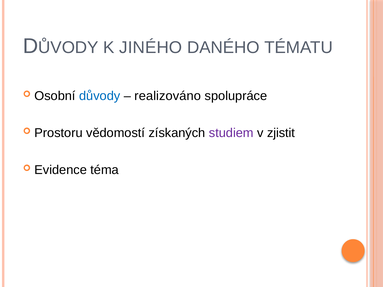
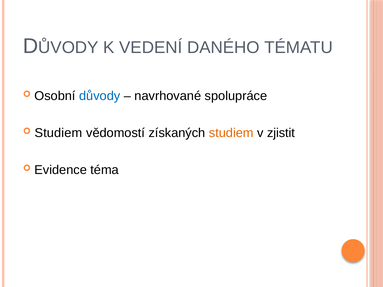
JINÉHO: JINÉHO -> VEDENÍ
realizováno: realizováno -> navrhované
Prostoru at (59, 133): Prostoru -> Studiem
studiem at (231, 133) colour: purple -> orange
